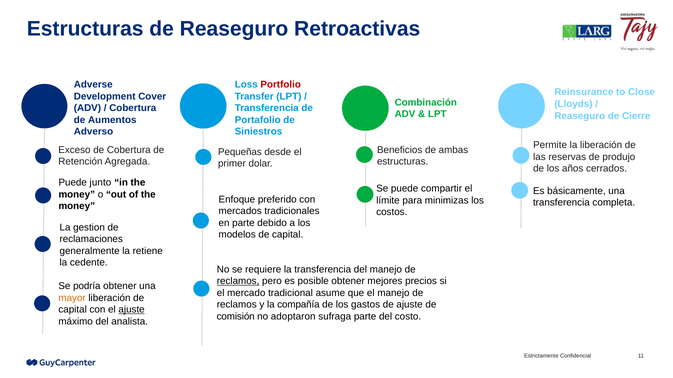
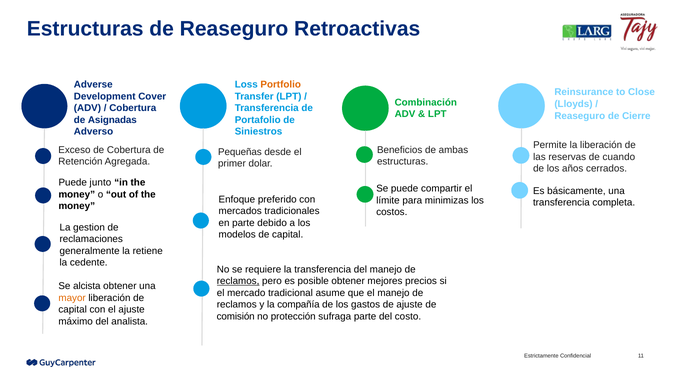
Portfolio colour: red -> orange
Aumentos: Aumentos -> Asignadas
produjo: produjo -> cuando
podría: podría -> alcista
ajuste at (132, 310) underline: present -> none
adoptaron: adoptaron -> protección
